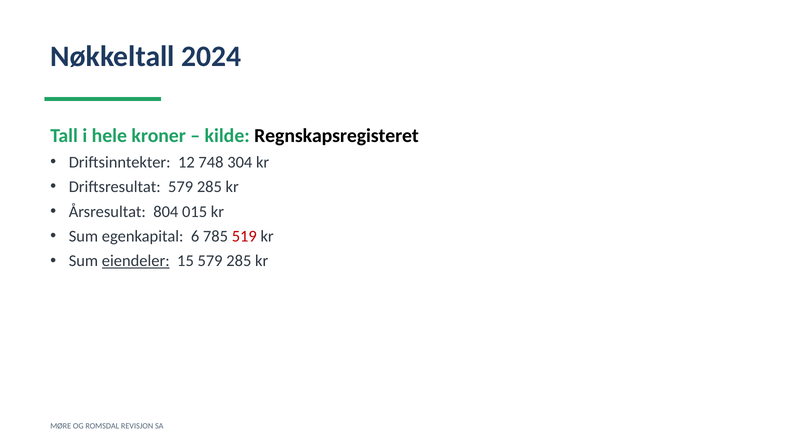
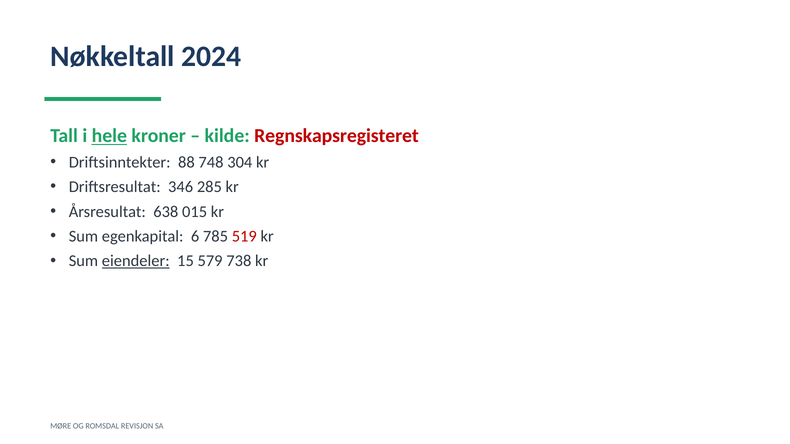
hele underline: none -> present
Regnskapsregisteret colour: black -> red
12: 12 -> 88
Driftsresultat 579: 579 -> 346
804: 804 -> 638
15 579 285: 285 -> 738
